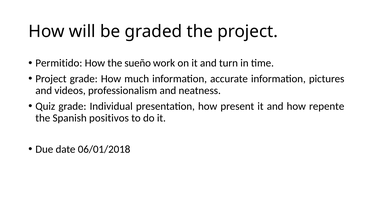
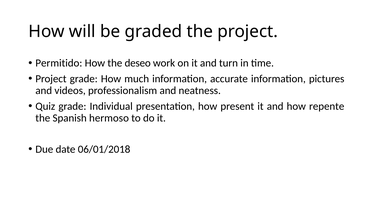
sueño: sueño -> deseo
positivos: positivos -> hermoso
